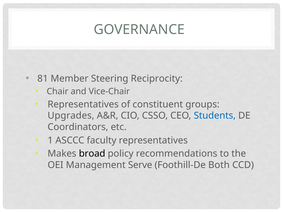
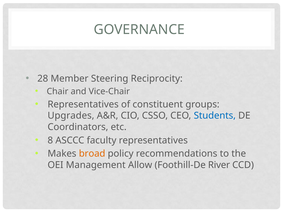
81: 81 -> 28
1: 1 -> 8
broad colour: black -> orange
Serve: Serve -> Allow
Both: Both -> River
